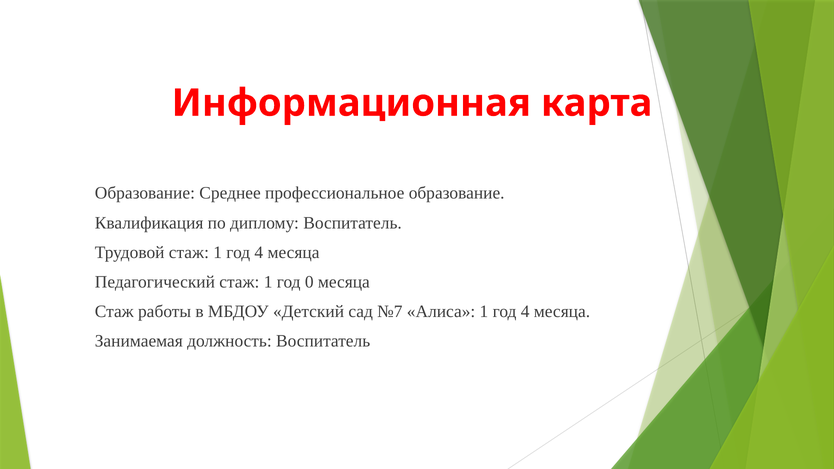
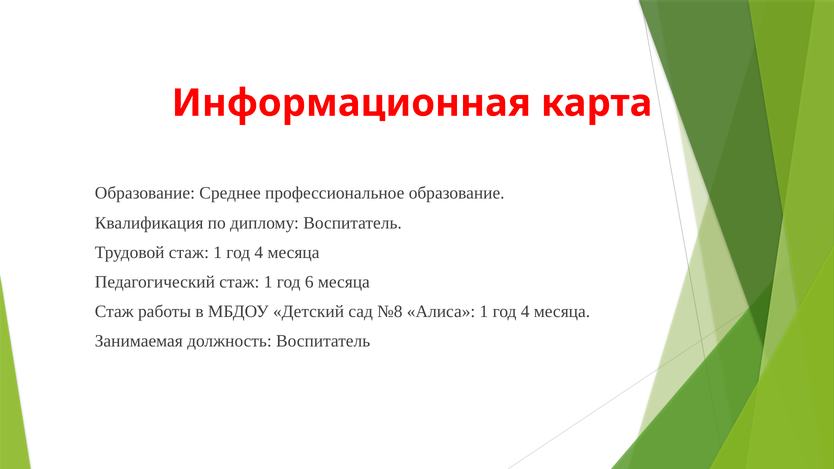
0: 0 -> 6
№7: №7 -> №8
